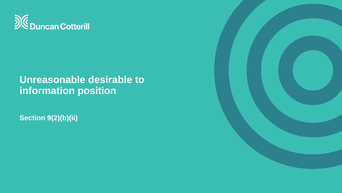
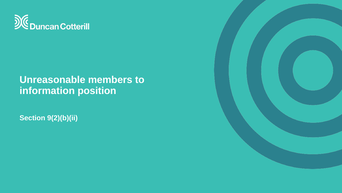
desirable: desirable -> members
